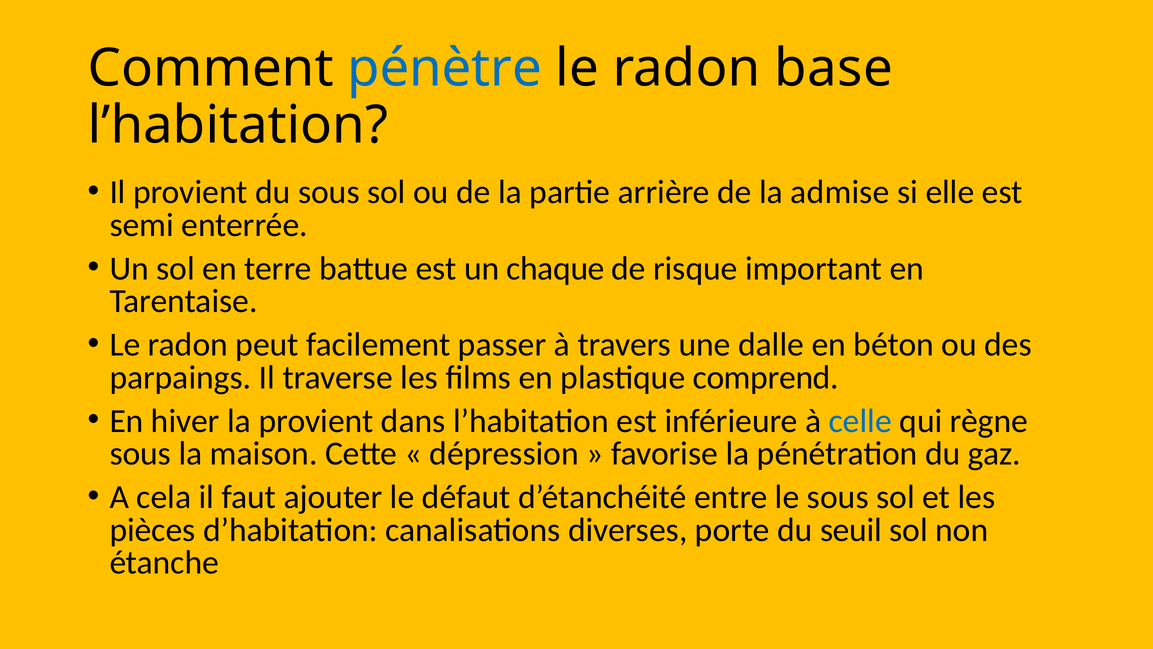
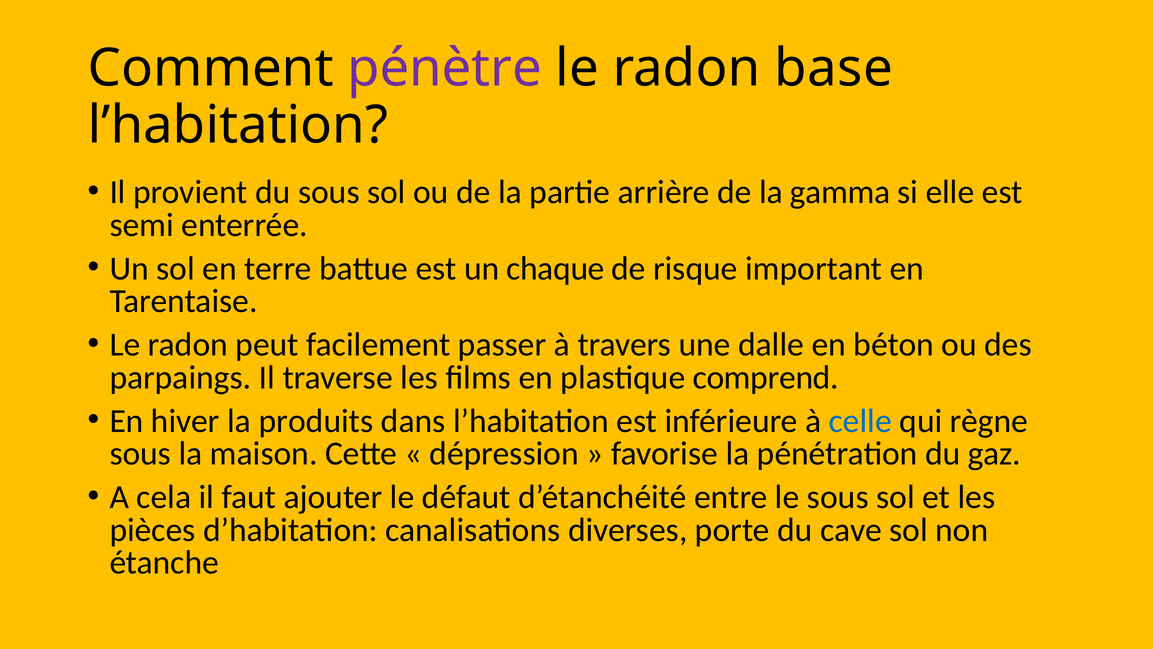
pénètre colour: blue -> purple
admise: admise -> gamma
la provient: provient -> produits
seuil: seuil -> cave
